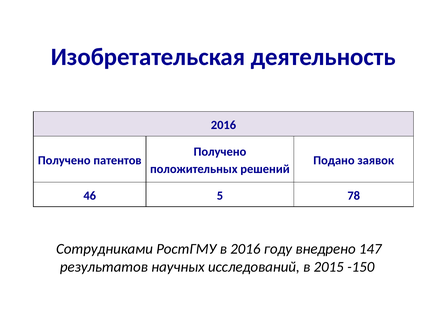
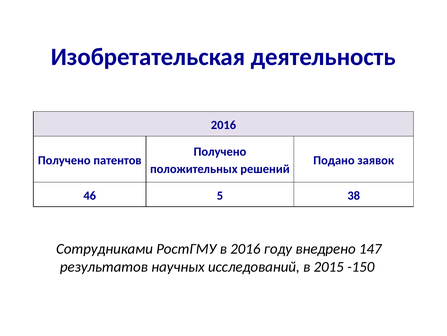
78: 78 -> 38
